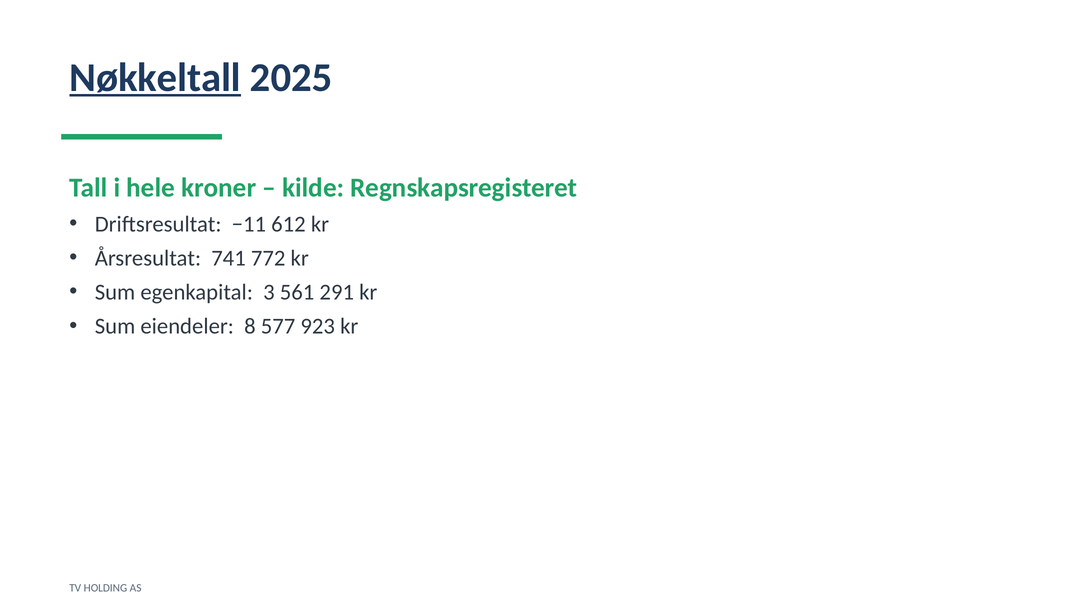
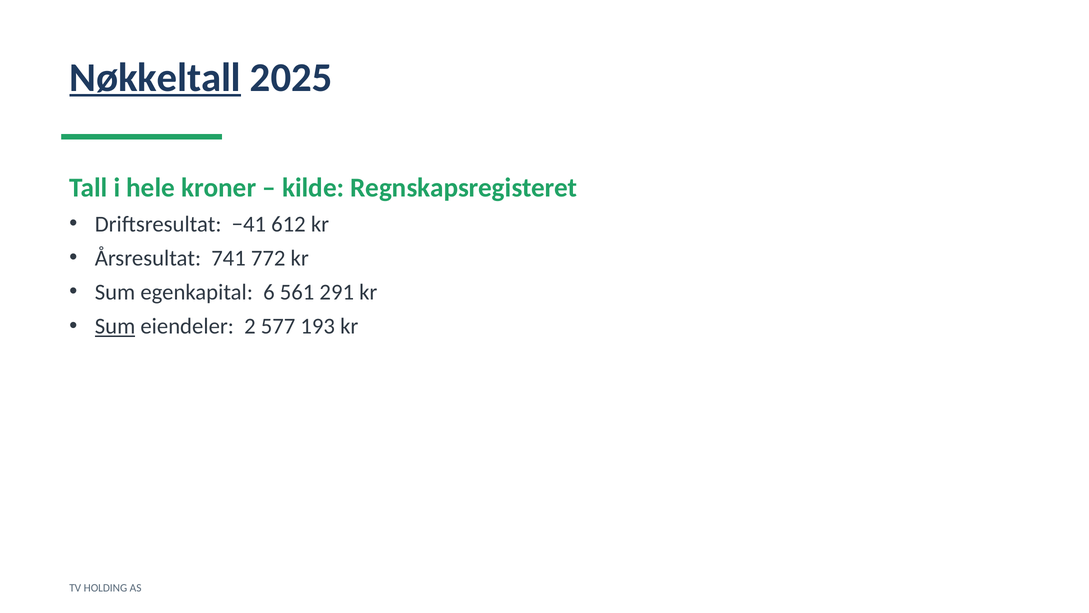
−11: −11 -> −41
3: 3 -> 6
Sum at (115, 326) underline: none -> present
8: 8 -> 2
923: 923 -> 193
